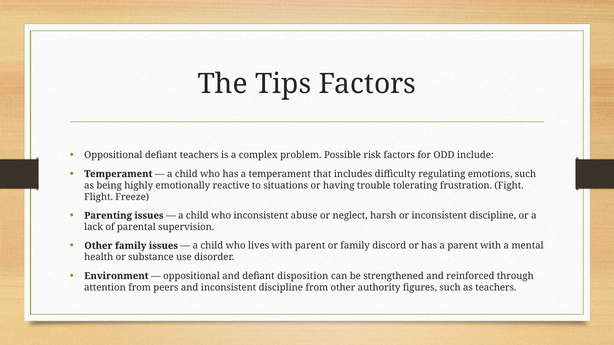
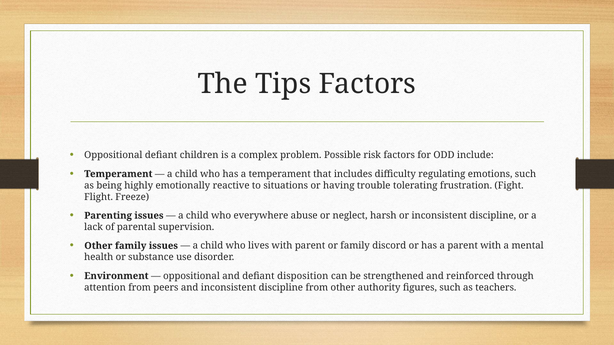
defiant teachers: teachers -> children
who inconsistent: inconsistent -> everywhere
